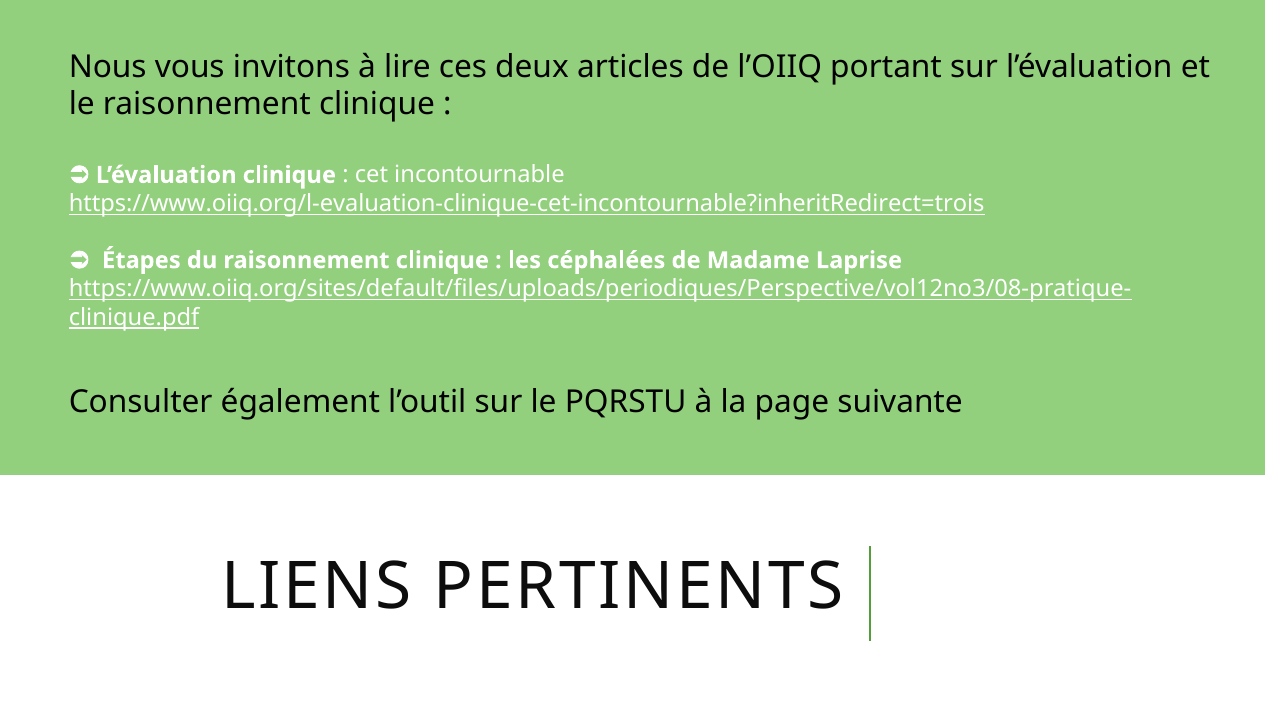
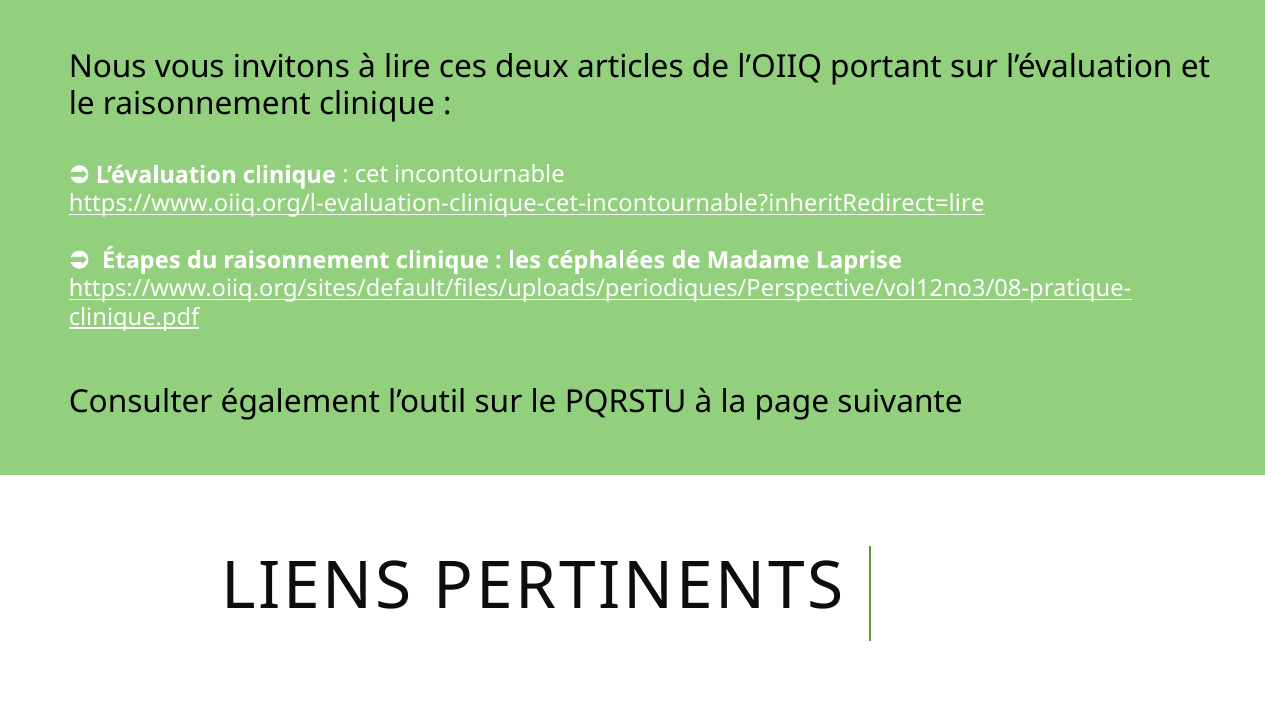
https://www.oiiq.org/l-evaluation-clinique-cet-incontournable?inheritRedirect=trois: https://www.oiiq.org/l-evaluation-clinique-cet-incontournable?inheritRedirect=trois -> https://www.oiiq.org/l-evaluation-clinique-cet-incontournable?inheritRedirect=lire
